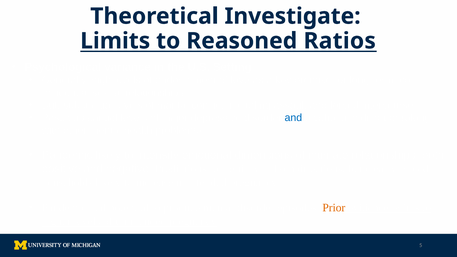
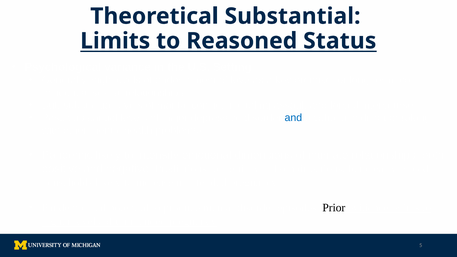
Theoretical Investigate: Investigate -> Substantial
Ratios: Ratios -> Status
Prior colour: orange -> black
